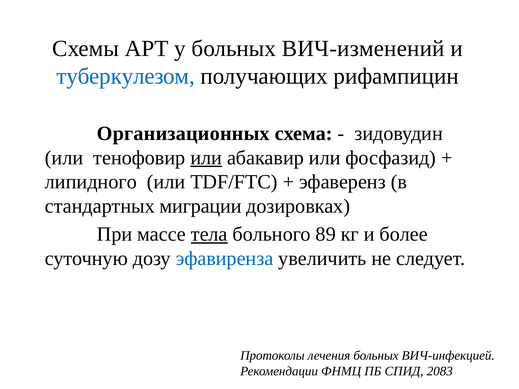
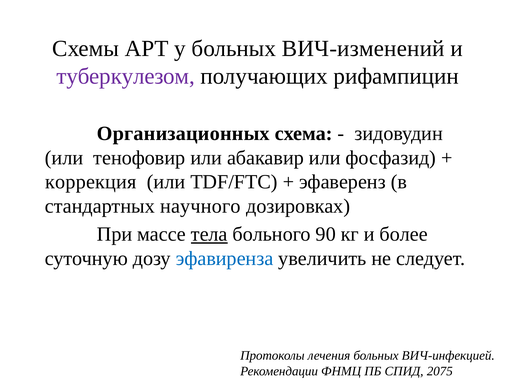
туберкулезом colour: blue -> purple
или at (206, 158) underline: present -> none
липидного: липидного -> коррекция
миграции: миграции -> научного
89: 89 -> 90
2083: 2083 -> 2075
